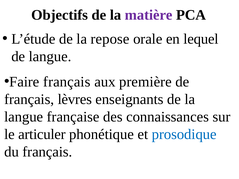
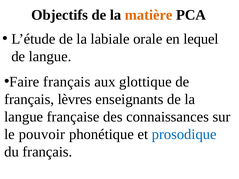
matière colour: purple -> orange
repose: repose -> labiale
première: première -> glottique
articuler: articuler -> pouvoir
